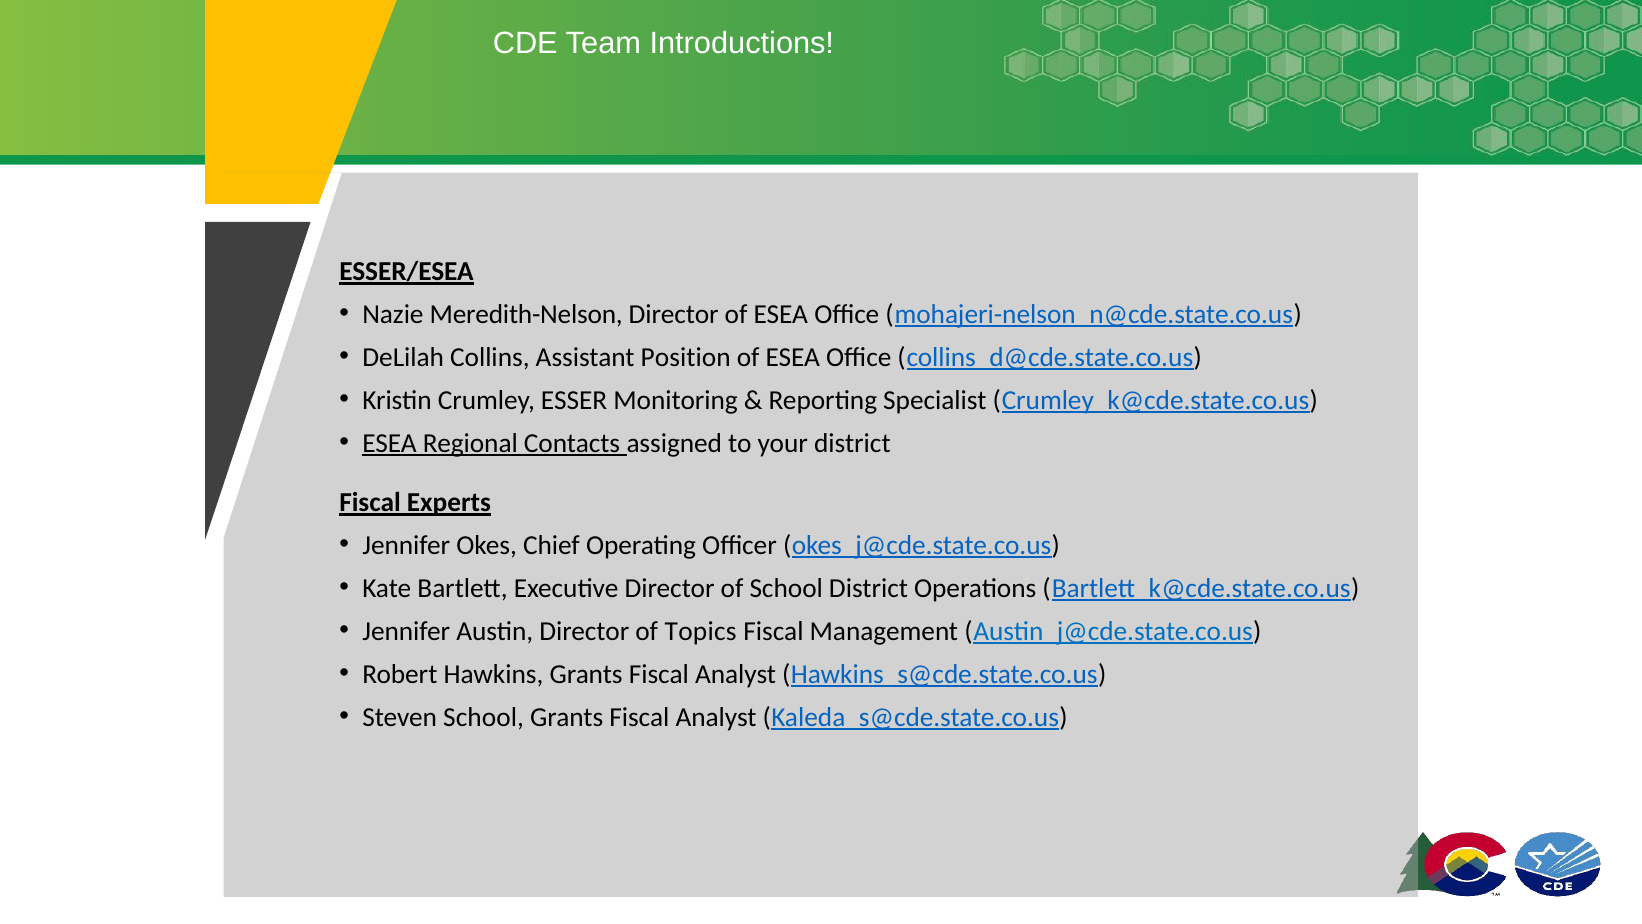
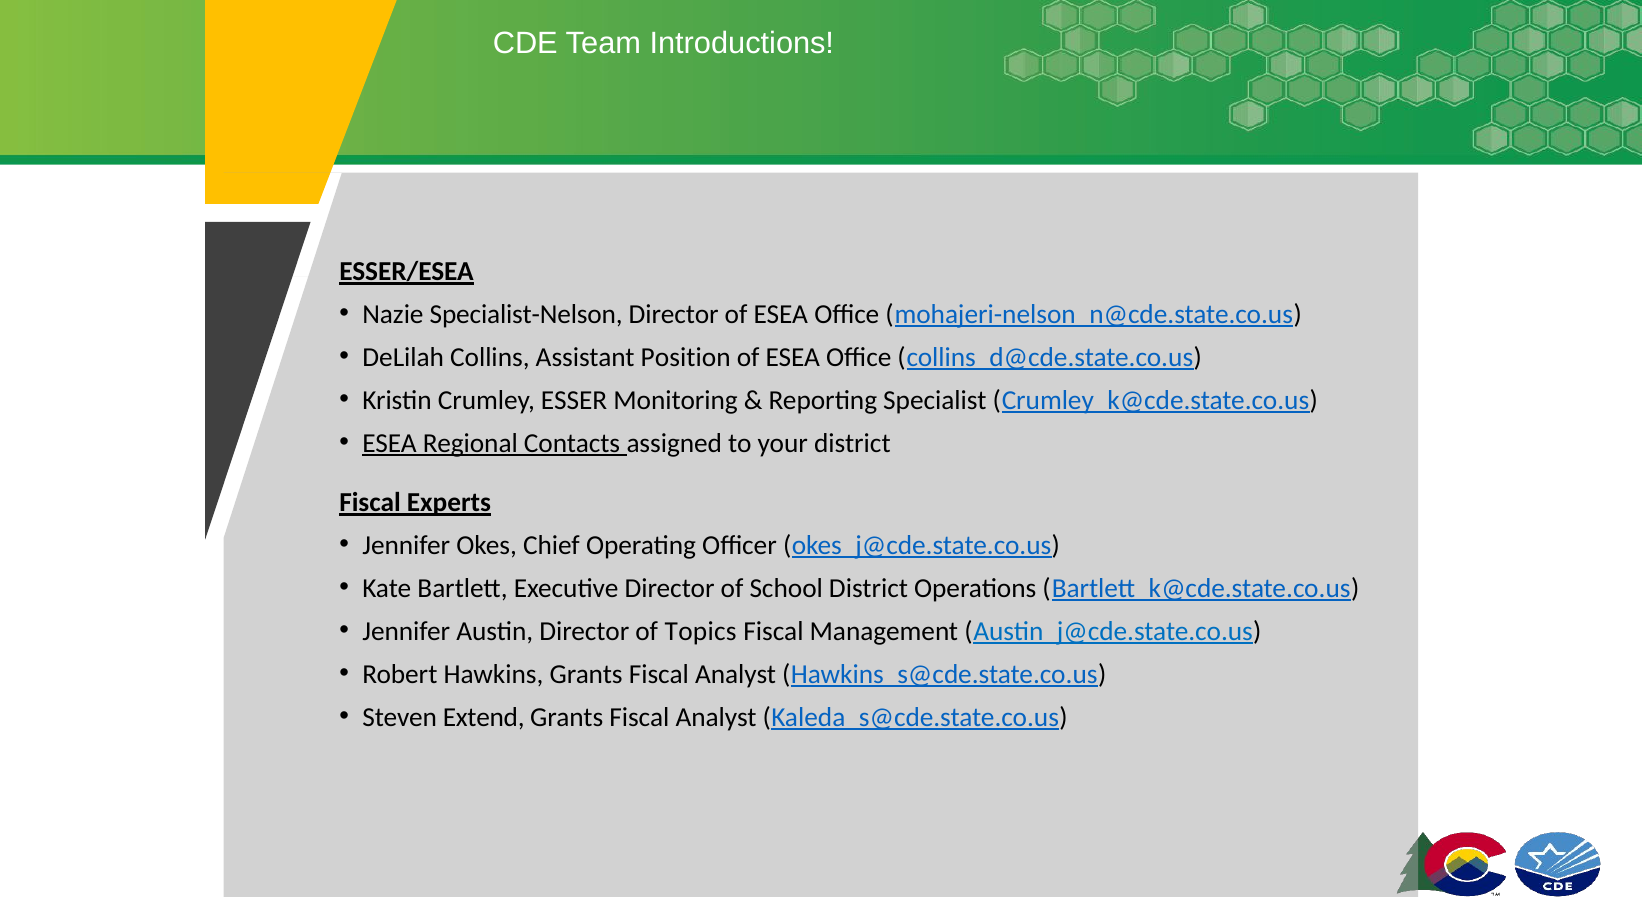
Meredith-Nelson: Meredith-Nelson -> Specialist-Nelson
Steven School: School -> Extend
